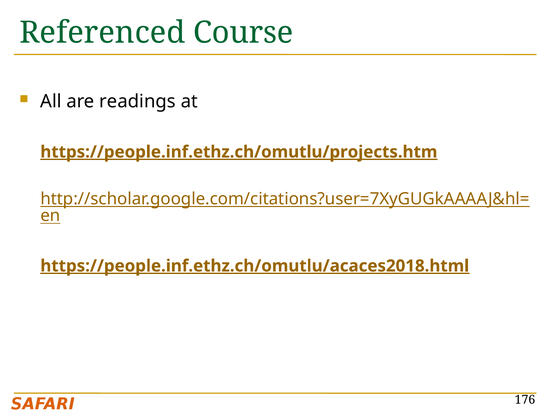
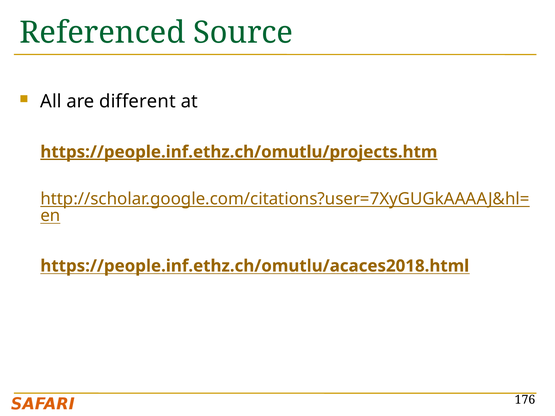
Course: Course -> Source
readings: readings -> different
https://people.inf.ethz.ch/omutlu/acaces2018.html underline: present -> none
